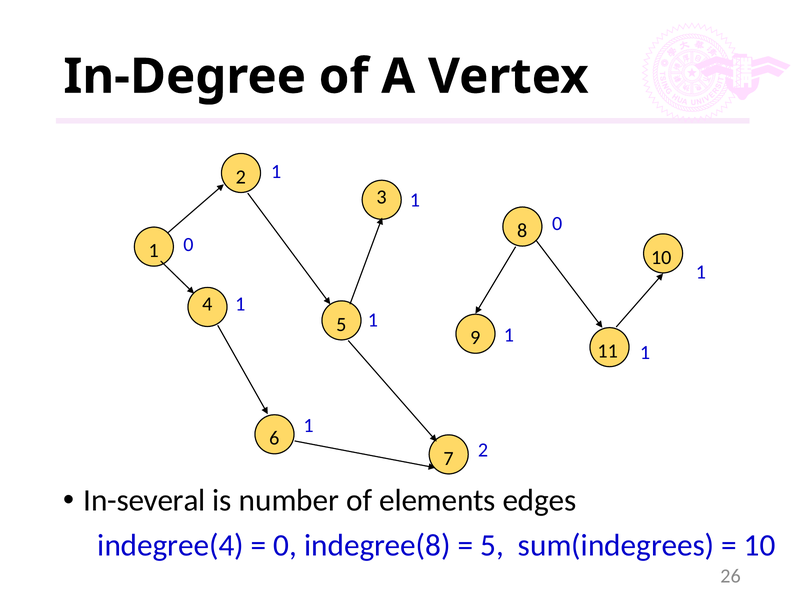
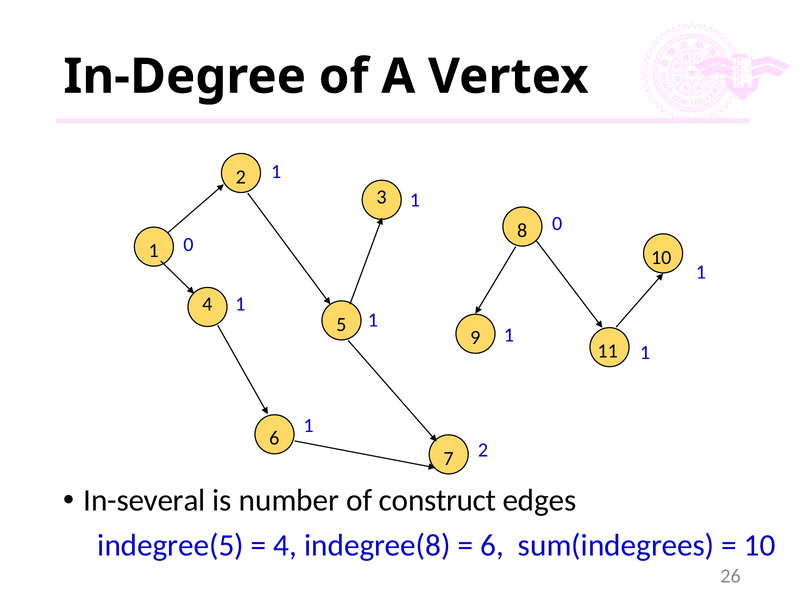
elements: elements -> construct
indegree(4: indegree(4 -> indegree(5
0 at (285, 546): 0 -> 4
5 at (492, 546): 5 -> 6
